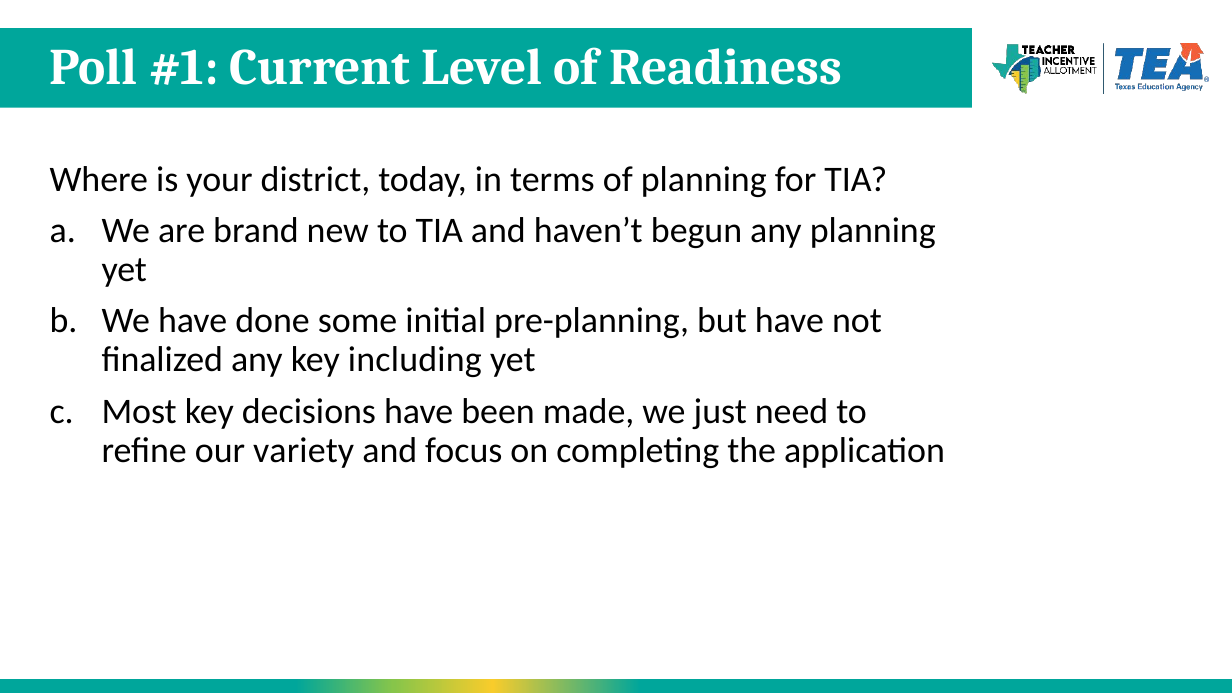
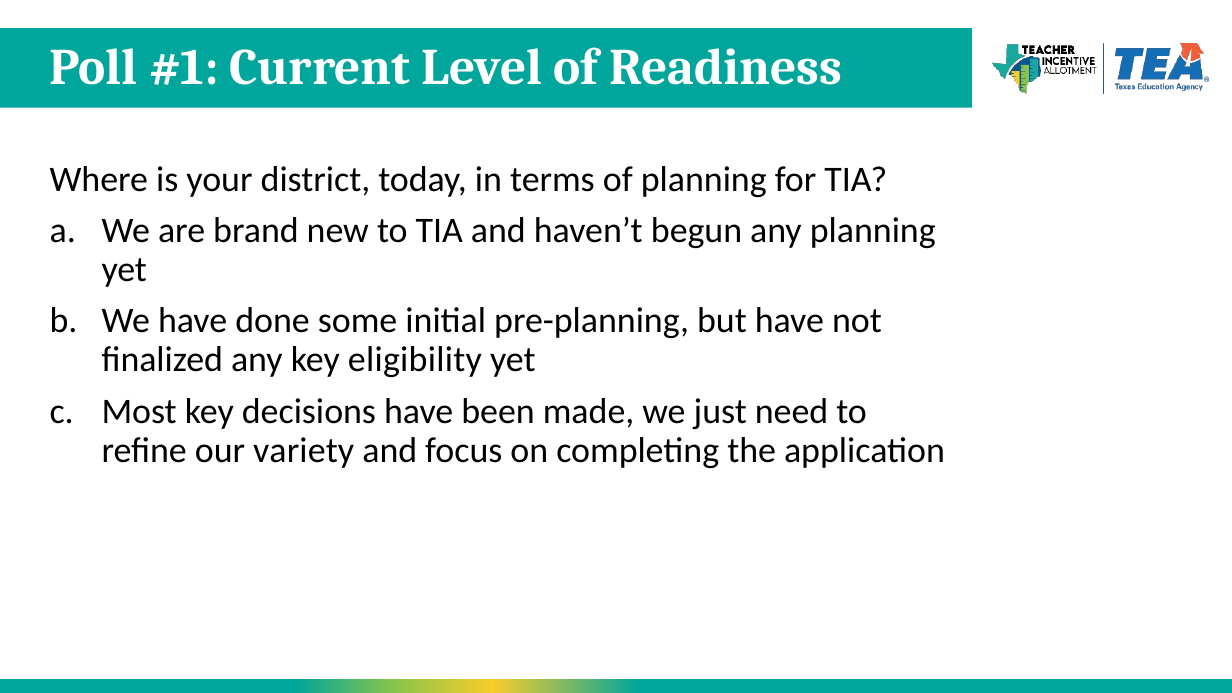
including: including -> eligibility
